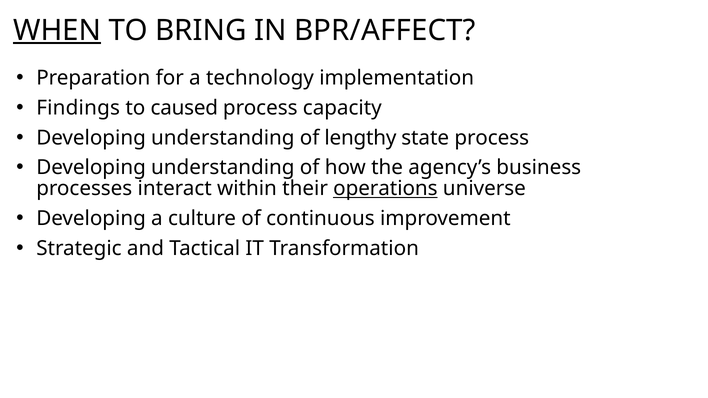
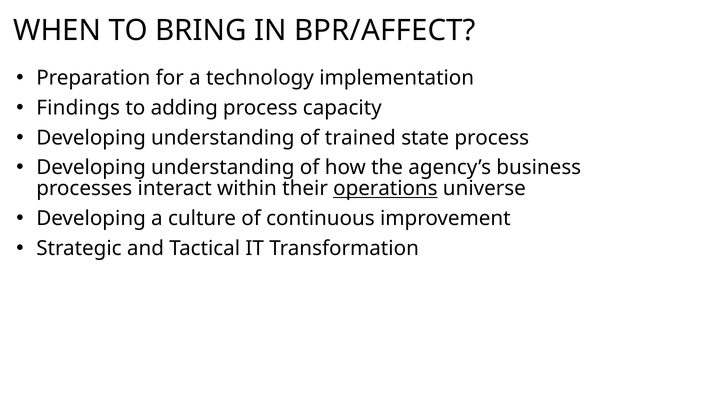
WHEN underline: present -> none
caused: caused -> adding
lengthy: lengthy -> trained
